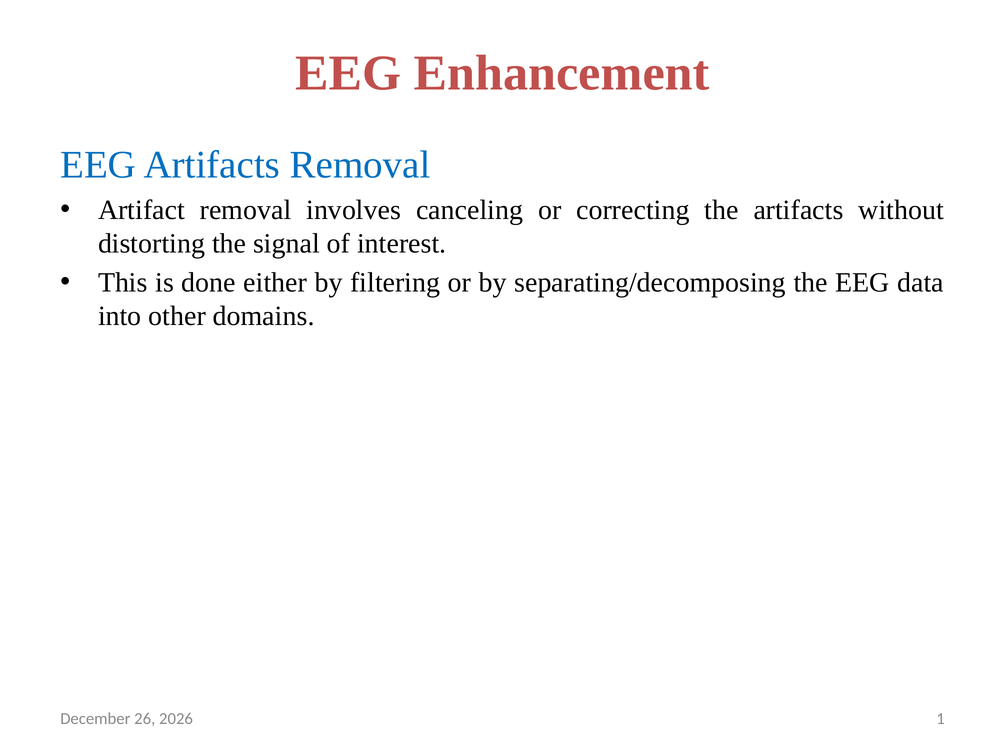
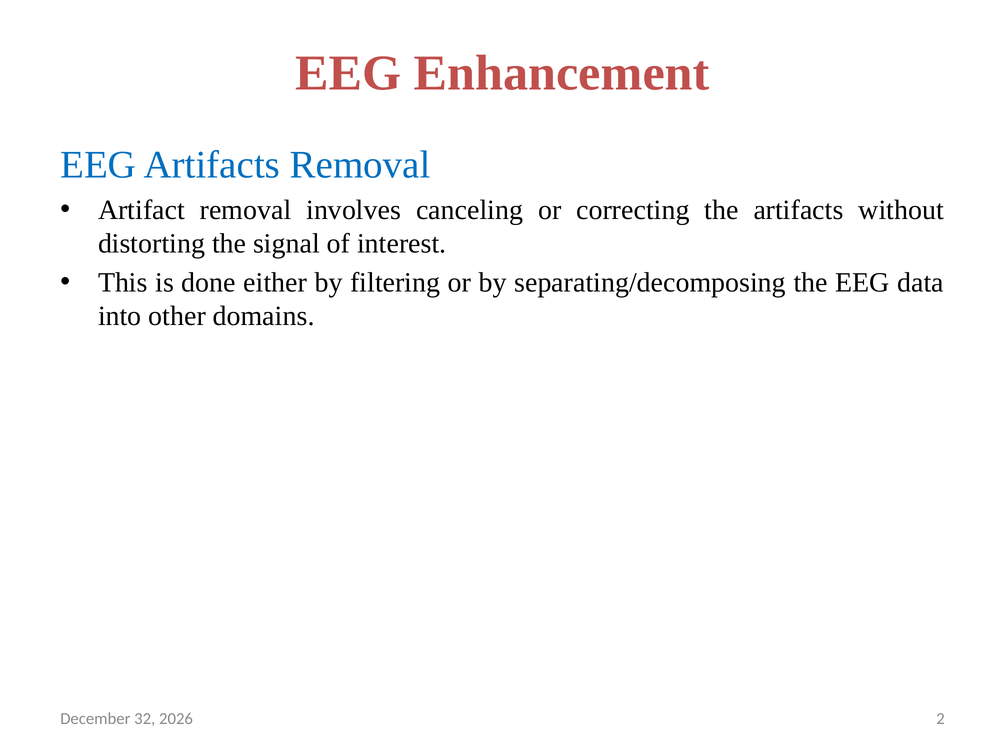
26: 26 -> 32
1: 1 -> 2
